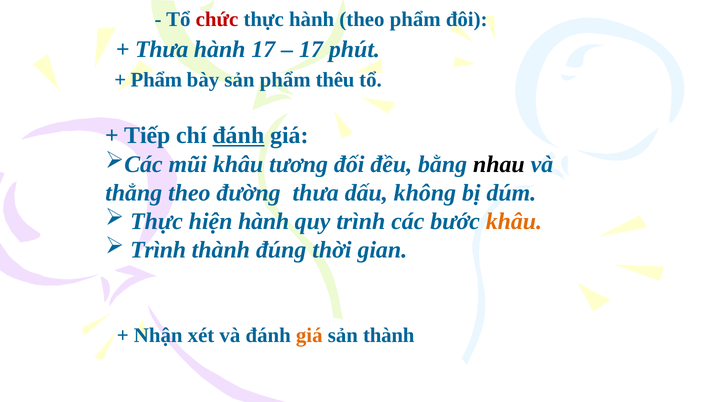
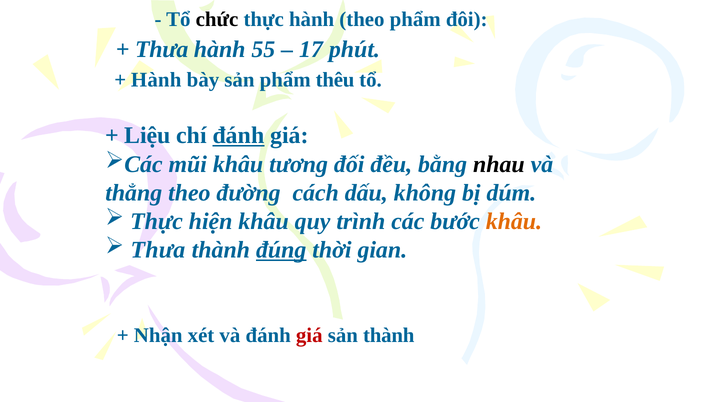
chức colour: red -> black
hành 17: 17 -> 55
Phẩm at (156, 80): Phẩm -> Hành
Tiếp: Tiếp -> Liệu
đường thưa: thưa -> cách
hiện hành: hành -> khâu
Trình at (158, 250): Trình -> Thưa
đúng underline: none -> present
giá at (309, 336) colour: orange -> red
